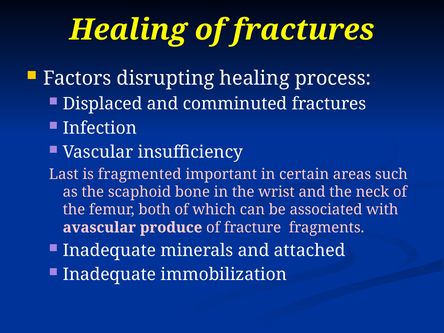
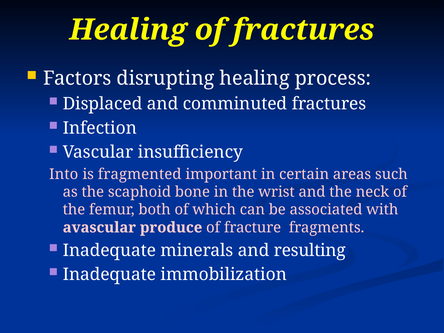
Last: Last -> Into
attached: attached -> resulting
